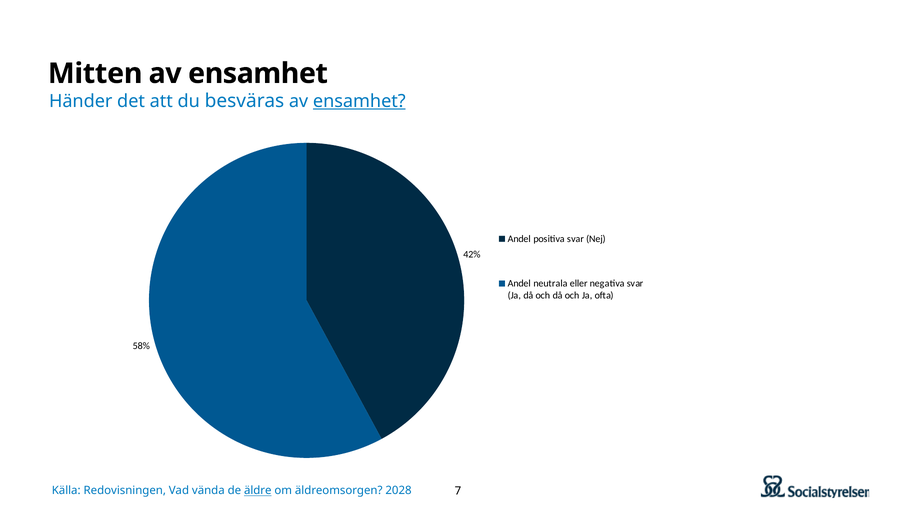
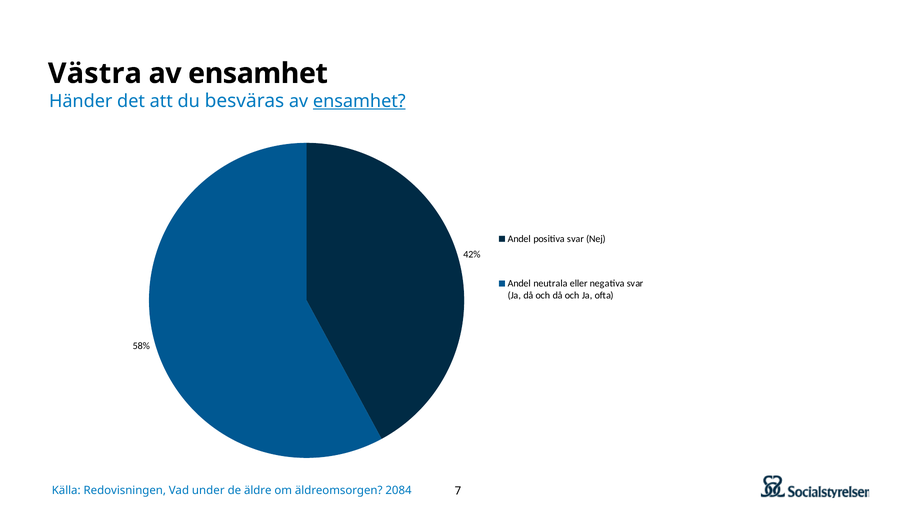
Mitten: Mitten -> Västra
vända: vända -> under
äldre underline: present -> none
2028: 2028 -> 2084
